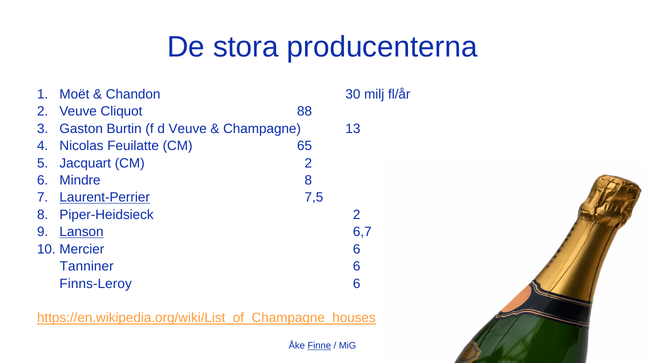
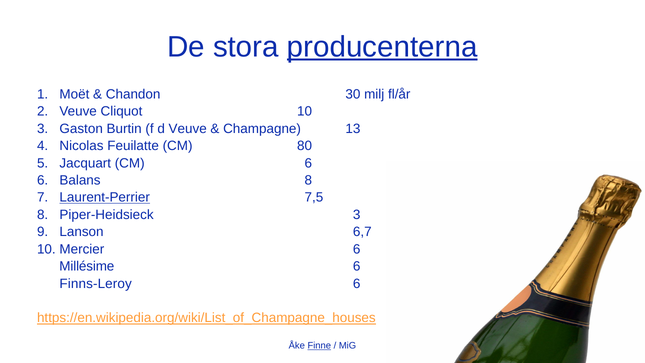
producenterna underline: none -> present
Cliquot 88: 88 -> 10
65: 65 -> 80
CM 2: 2 -> 6
Mindre: Mindre -> Balans
Piper-Heidsieck 2: 2 -> 3
Lanson underline: present -> none
Tanniner: Tanniner -> Millésime
